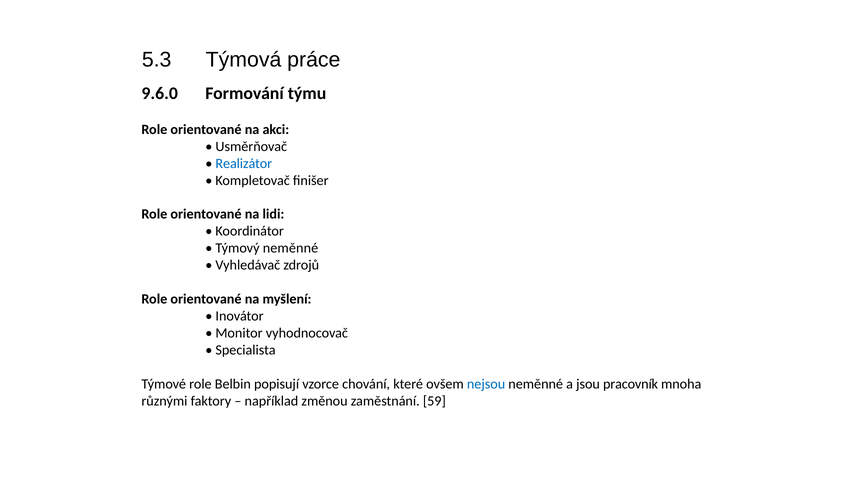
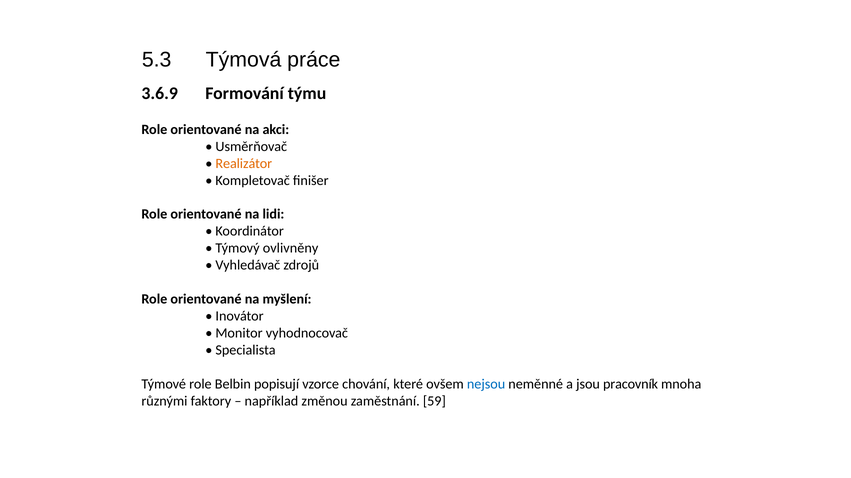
9.6.0: 9.6.0 -> 3.6.9
Realizátor colour: blue -> orange
Týmový neměnné: neměnné -> ovlivněny
